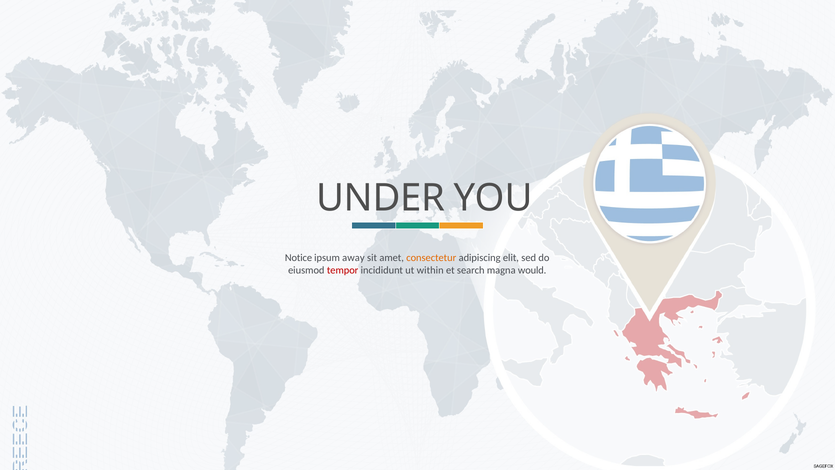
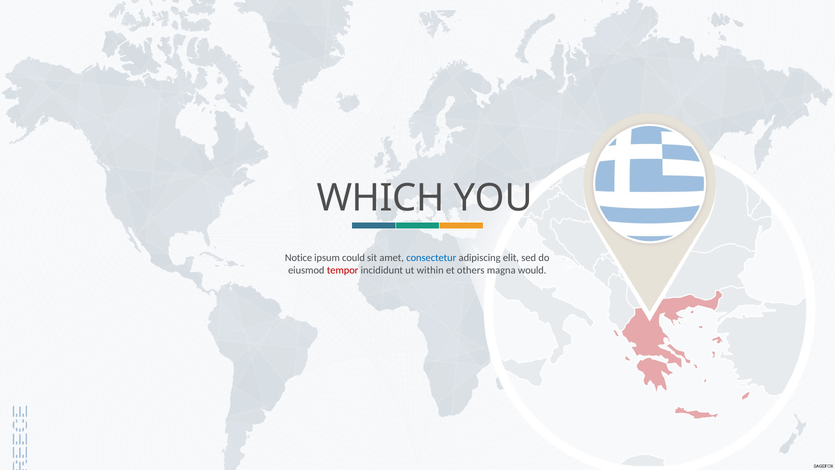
UNDER: UNDER -> WHICH
away: away -> could
consectetur colour: orange -> blue
search: search -> others
